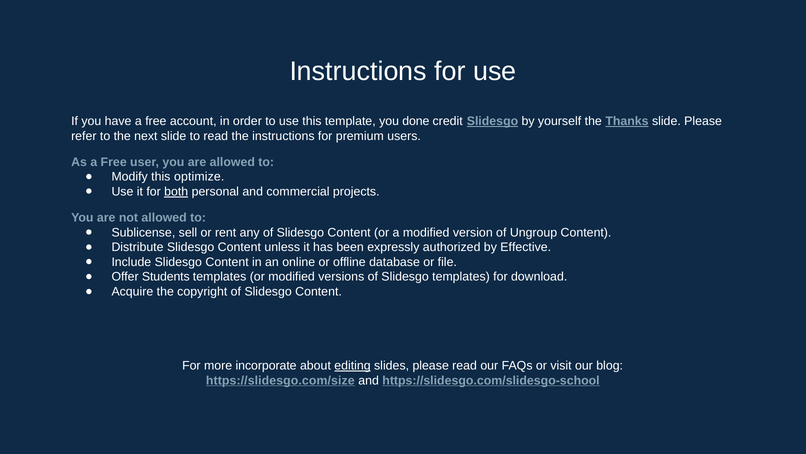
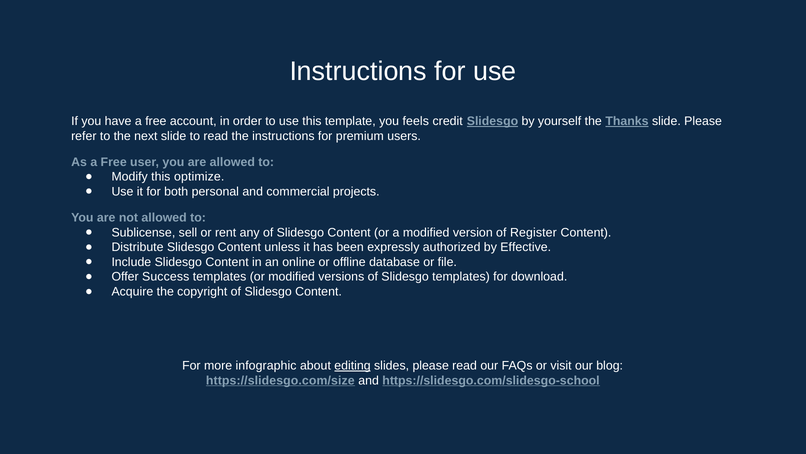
done: done -> feels
both underline: present -> none
Ungroup: Ungroup -> Register
Students: Students -> Success
incorporate: incorporate -> infographic
